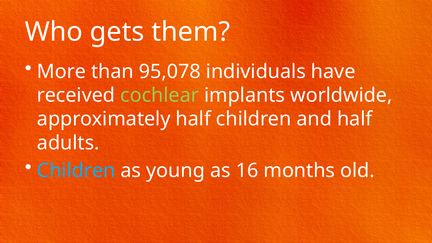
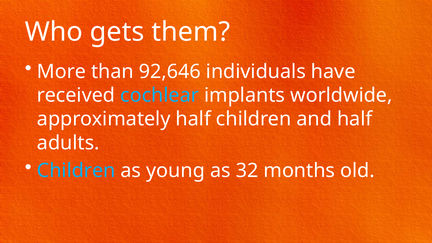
95,078: 95,078 -> 92,646
cochlear colour: light green -> light blue
16: 16 -> 32
